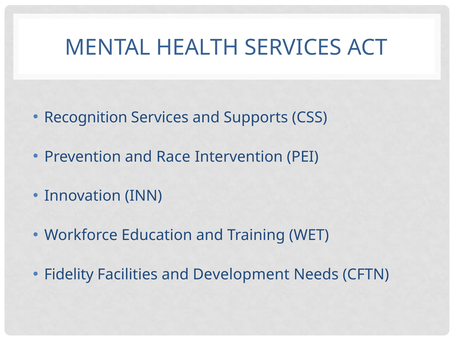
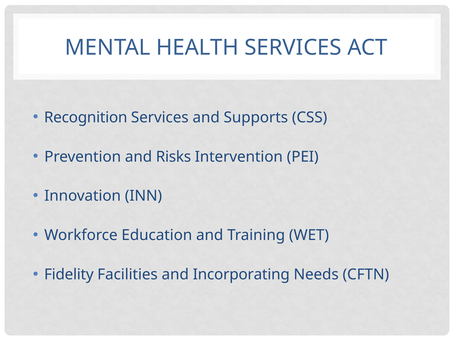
Race: Race -> Risks
Development: Development -> Incorporating
